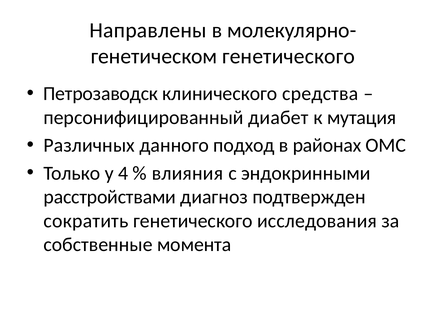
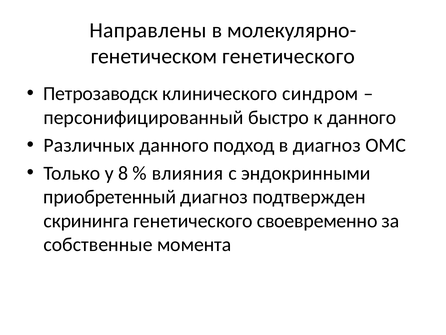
средства: средства -> синдром
диабет: диабет -> быстро
к мутация: мутация -> данного
в районах: районах -> диагноз
4: 4 -> 8
расстройствами: расстройствами -> приобретенный
сократить: сократить -> скрининга
исследования: исследования -> своевременно
